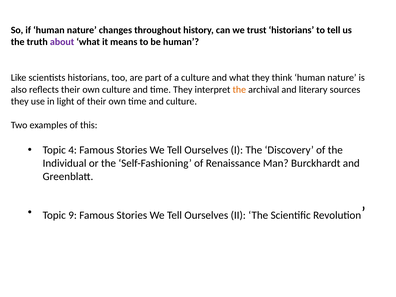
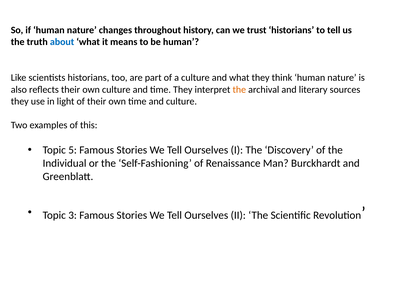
about colour: purple -> blue
4: 4 -> 5
9: 9 -> 3
